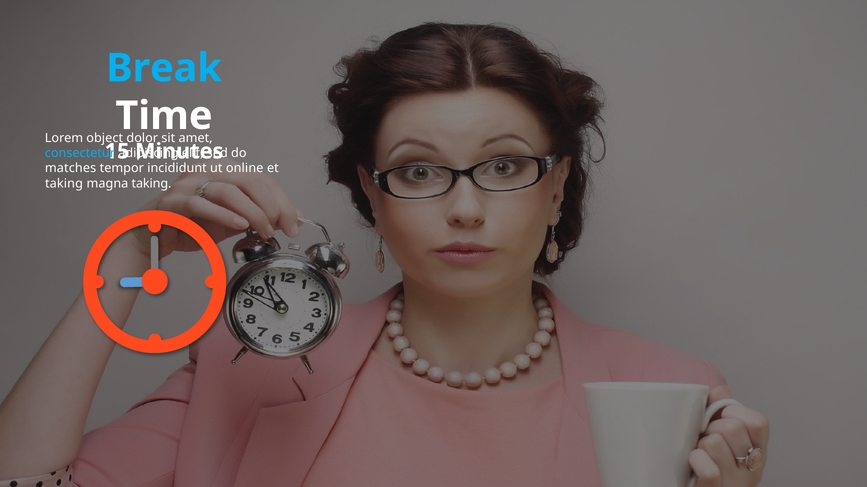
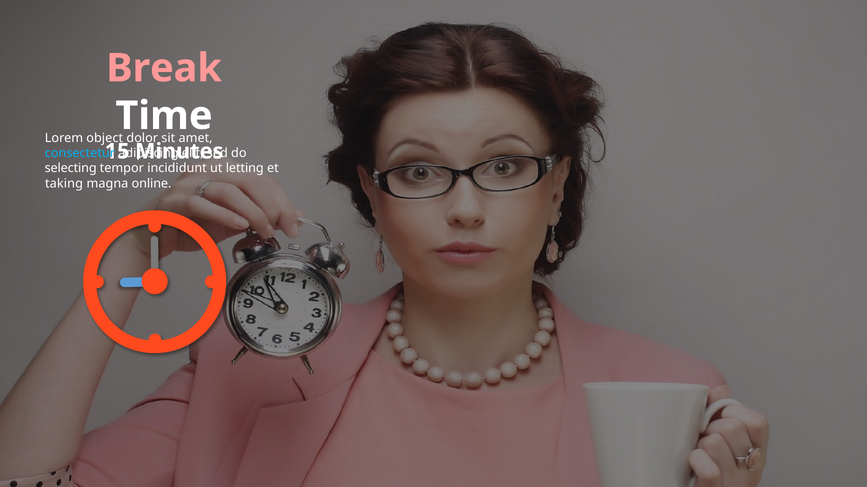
Break colour: light blue -> pink
matches: matches -> selecting
online: online -> letting
magna taking: taking -> online
